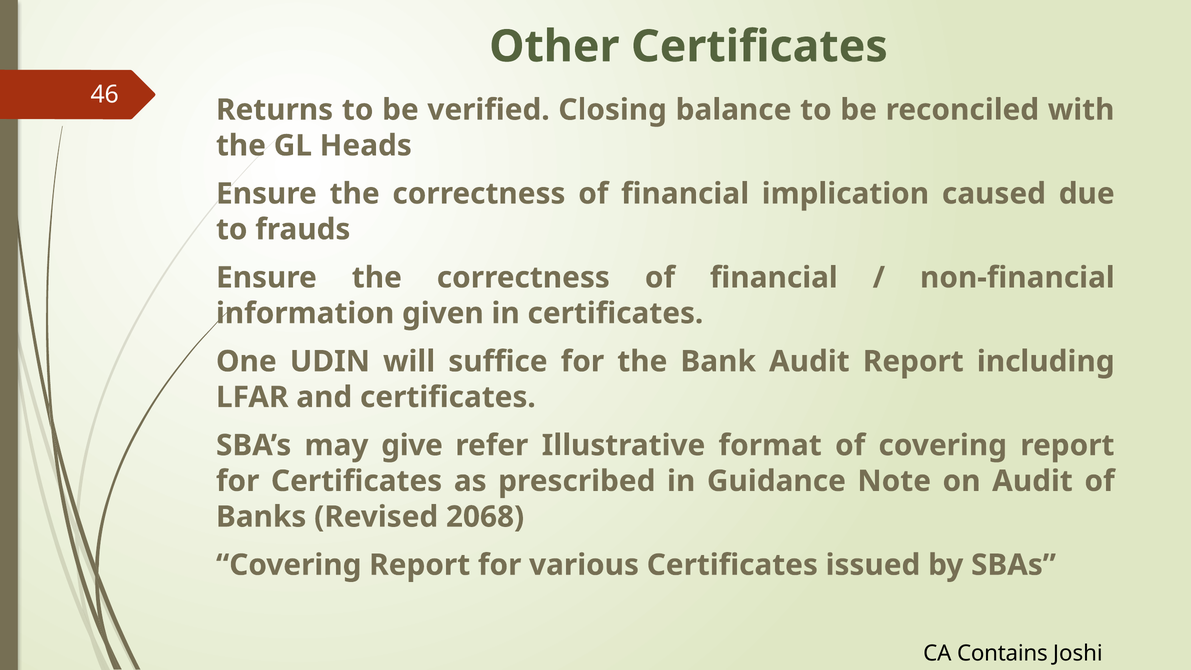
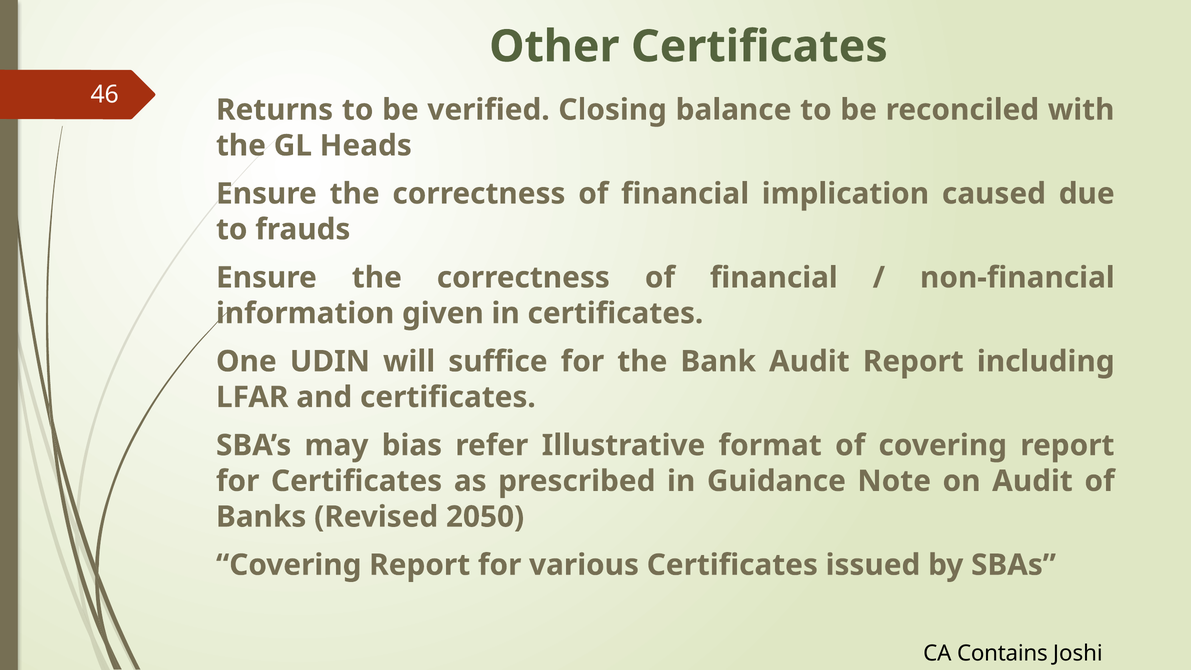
give: give -> bias
2068: 2068 -> 2050
